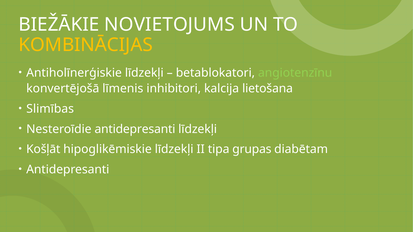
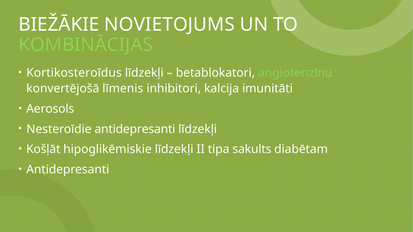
KOMBINĀCIJAS colour: yellow -> light green
Antiholīnerģiskie: Antiholīnerģiskie -> Kortikosteroīdus
lietošana: lietošana -> imunitāti
Slimības: Slimības -> Aerosols
grupas: grupas -> sakults
